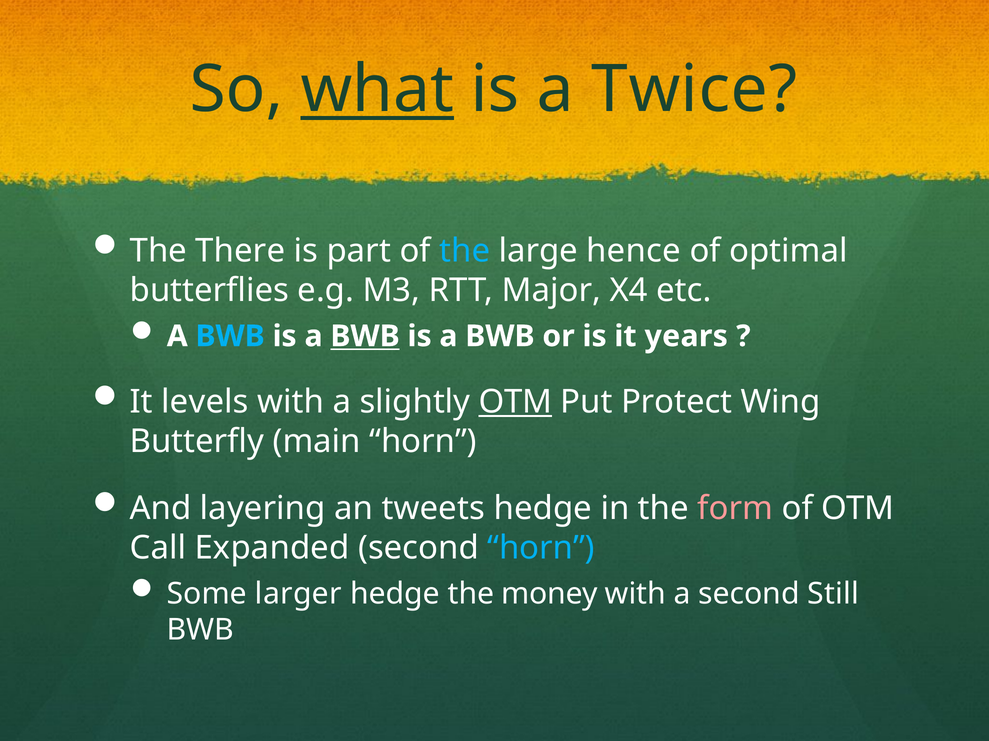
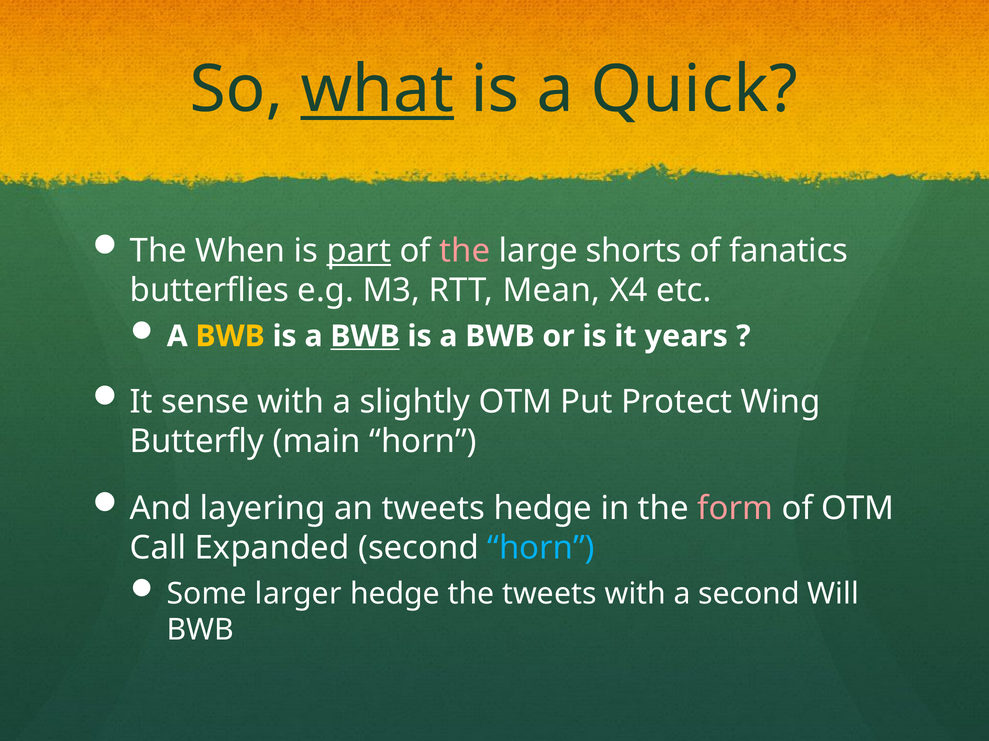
Twice: Twice -> Quick
There: There -> When
part underline: none -> present
the at (465, 251) colour: light blue -> pink
hence: hence -> shorts
optimal: optimal -> fanatics
Major: Major -> Mean
BWB at (230, 337) colour: light blue -> yellow
levels: levels -> sense
OTM at (515, 402) underline: present -> none
the money: money -> tweets
Still: Still -> Will
